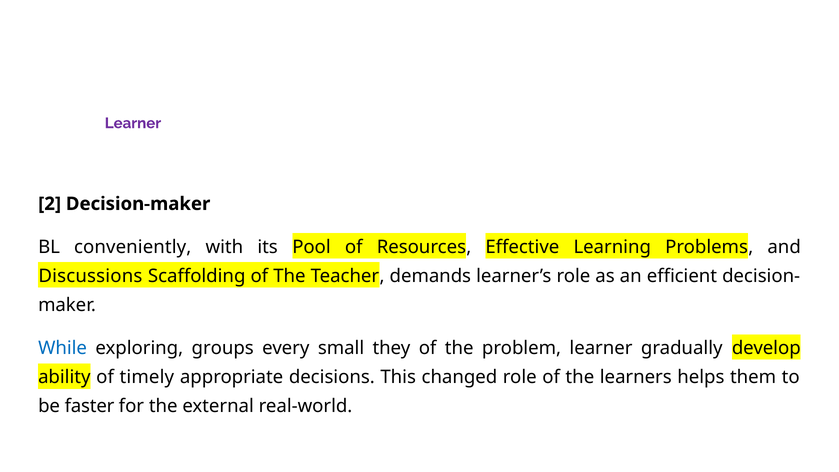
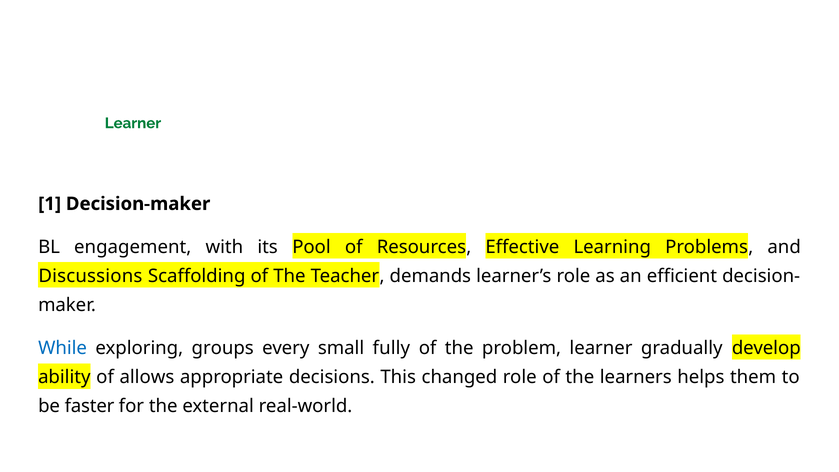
Learner at (133, 123) colour: purple -> green
2: 2 -> 1
conveniently: conveniently -> engagement
they: they -> fully
timely: timely -> allows
